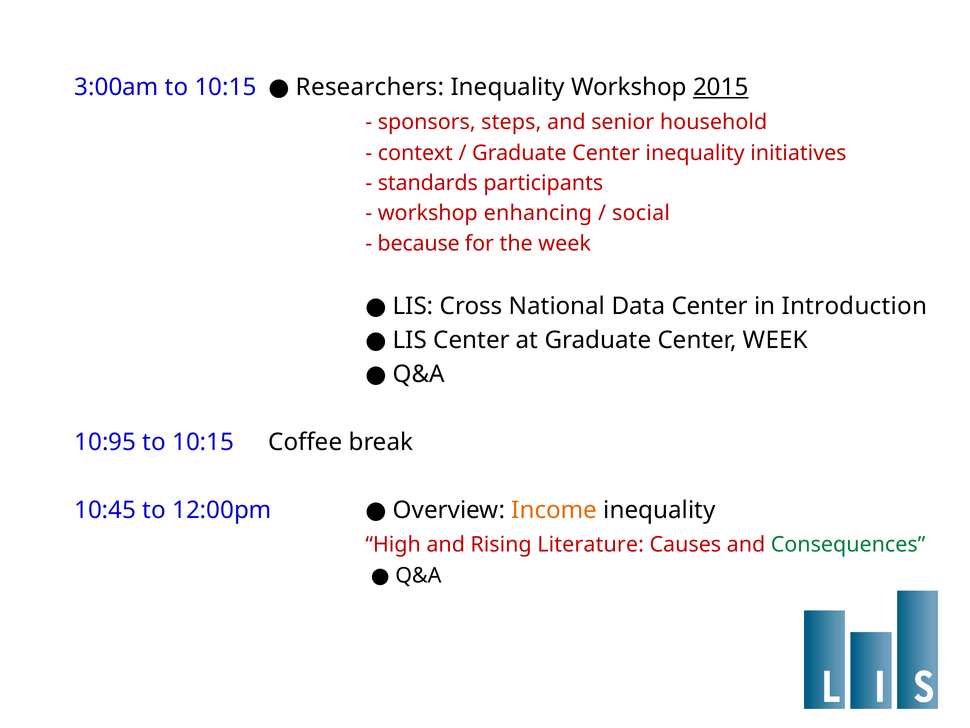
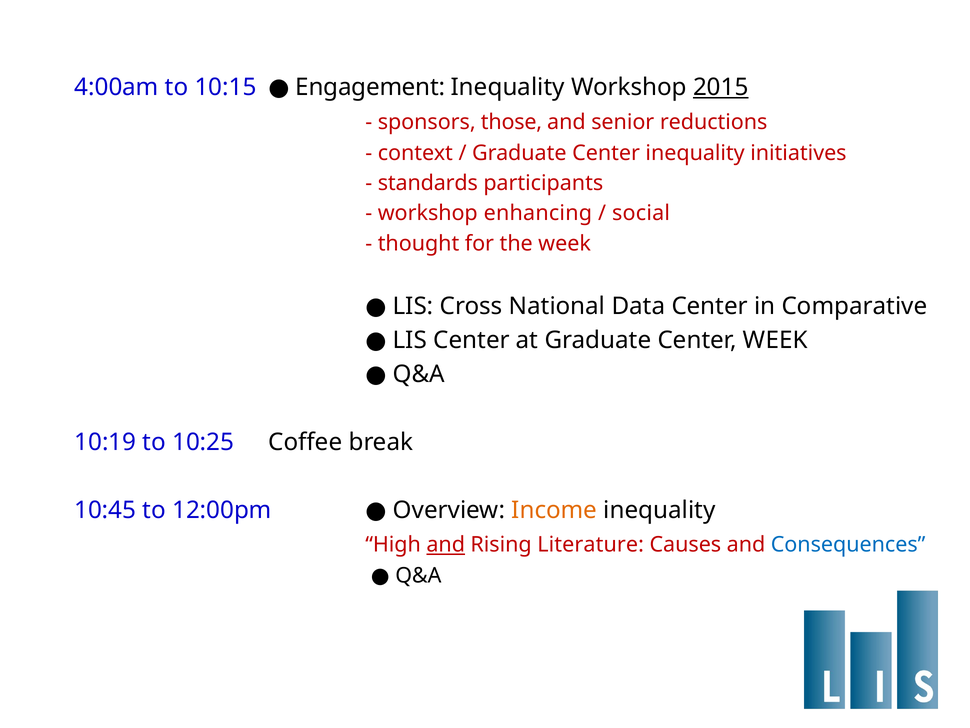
3:00am: 3:00am -> 4:00am
Researchers: Researchers -> Engagement
steps: steps -> those
household: household -> reductions
because: because -> thought
Introduction: Introduction -> Comparative
10:95: 10:95 -> 10:19
10:15 at (203, 442): 10:15 -> 10:25
and at (446, 544) underline: none -> present
Consequences colour: green -> blue
